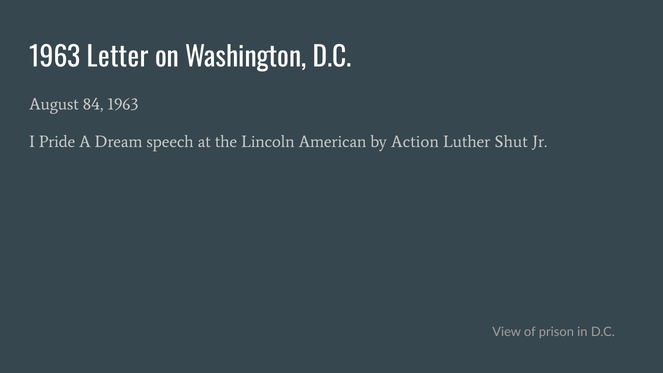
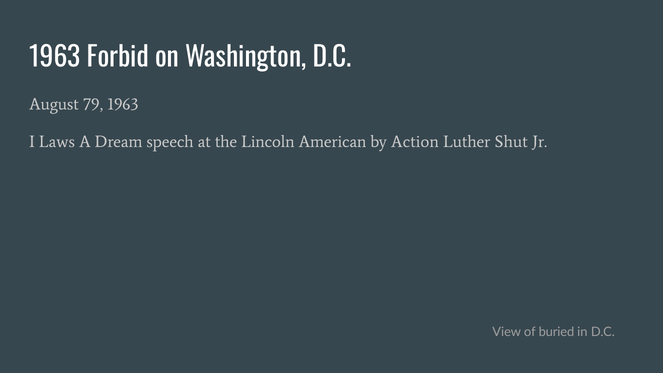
Letter: Letter -> Forbid
84: 84 -> 79
Pride: Pride -> Laws
prison: prison -> buried
